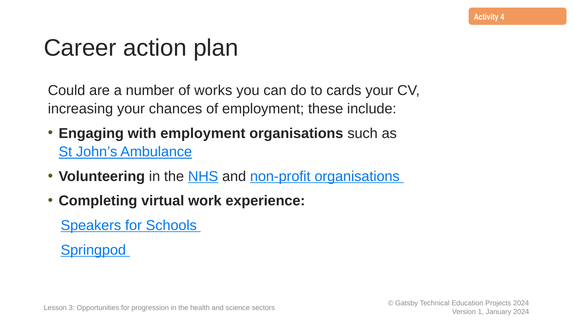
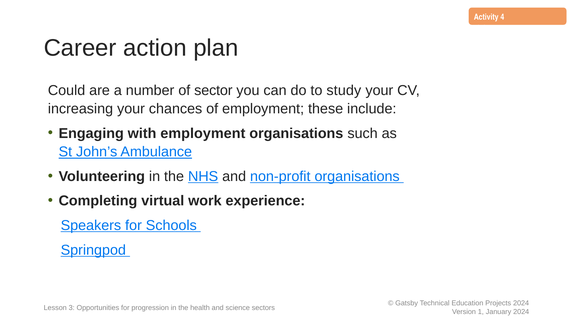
works: works -> sector
cards: cards -> study
